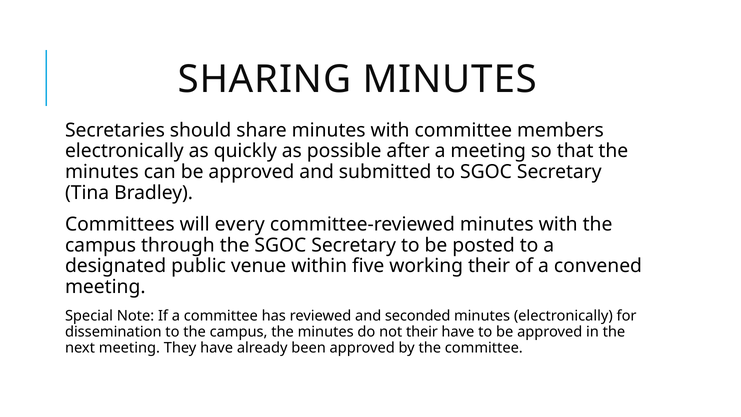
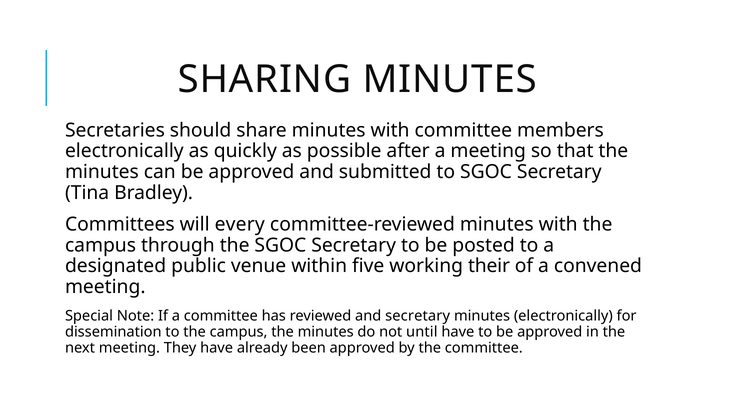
and seconded: seconded -> secretary
not their: their -> until
